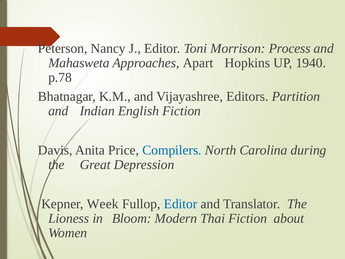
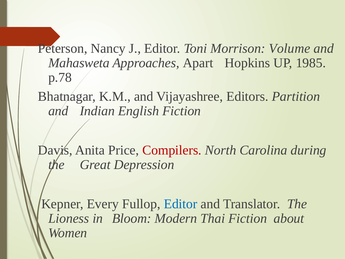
Process: Process -> Volume
1940: 1940 -> 1985
Compilers colour: blue -> red
Week: Week -> Every
